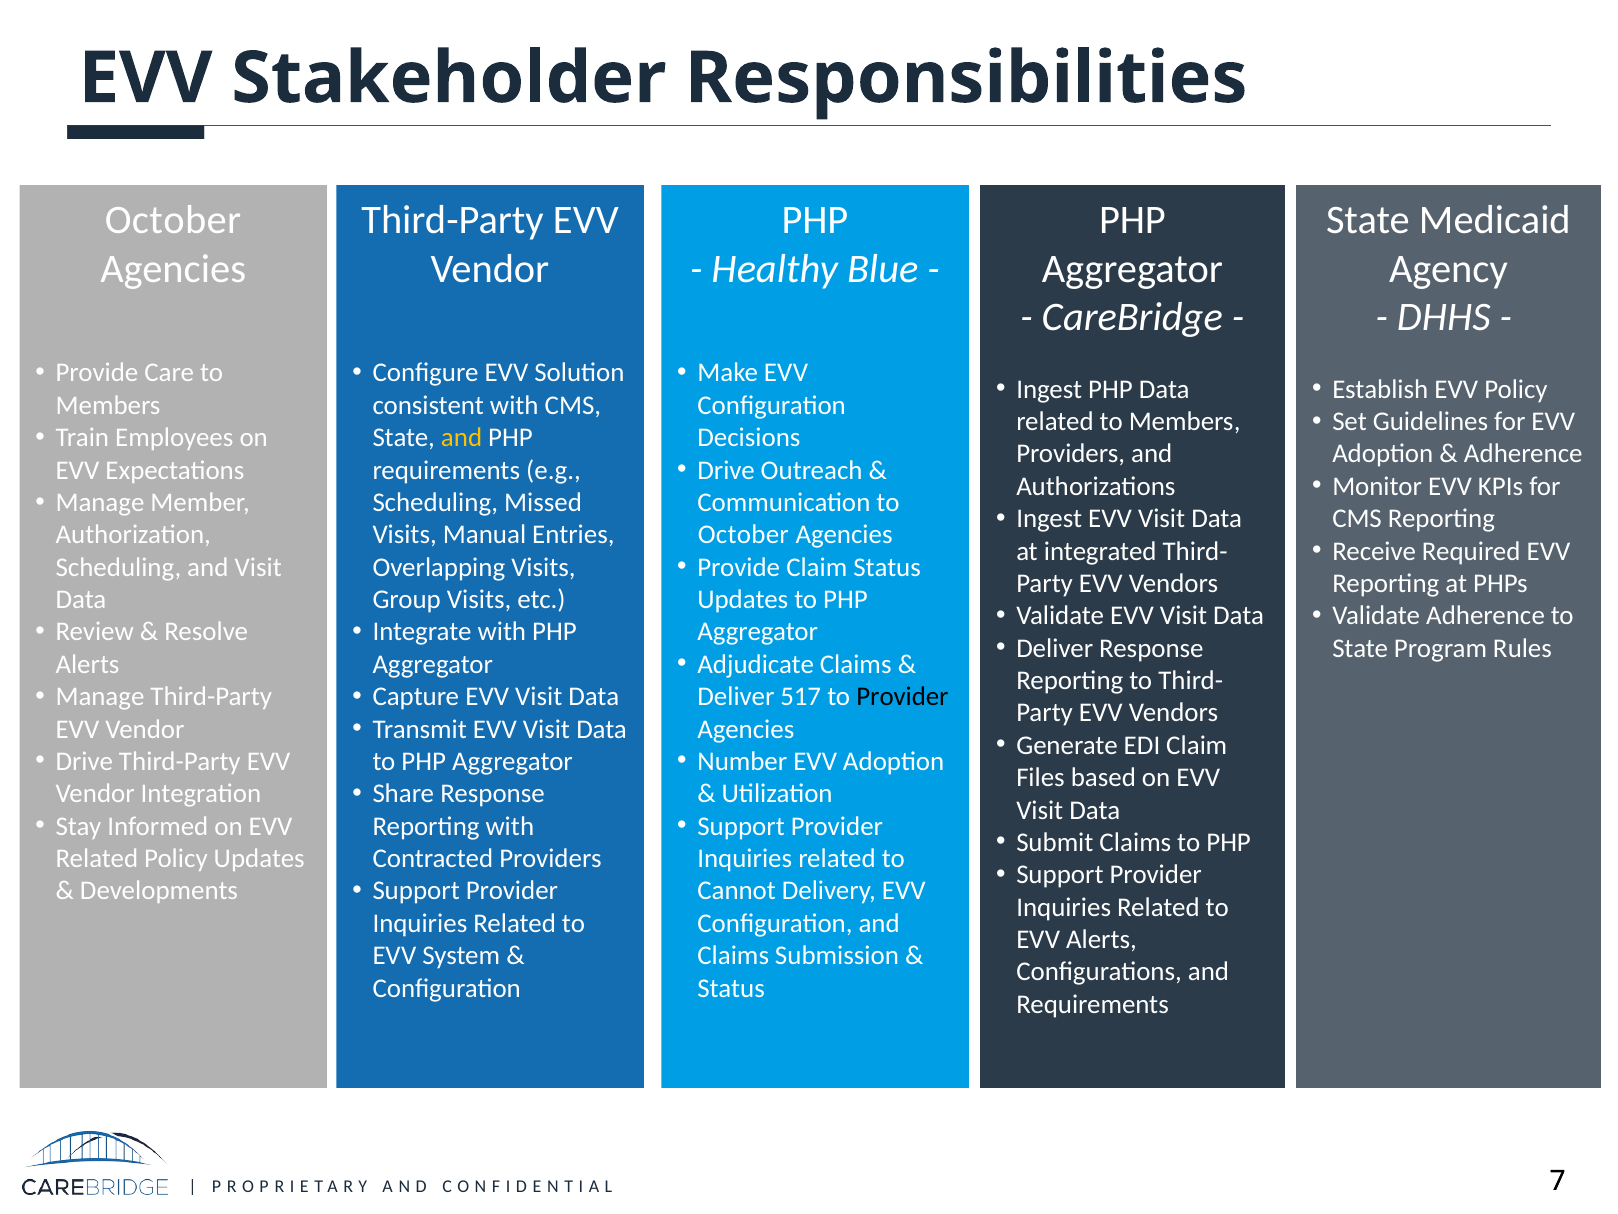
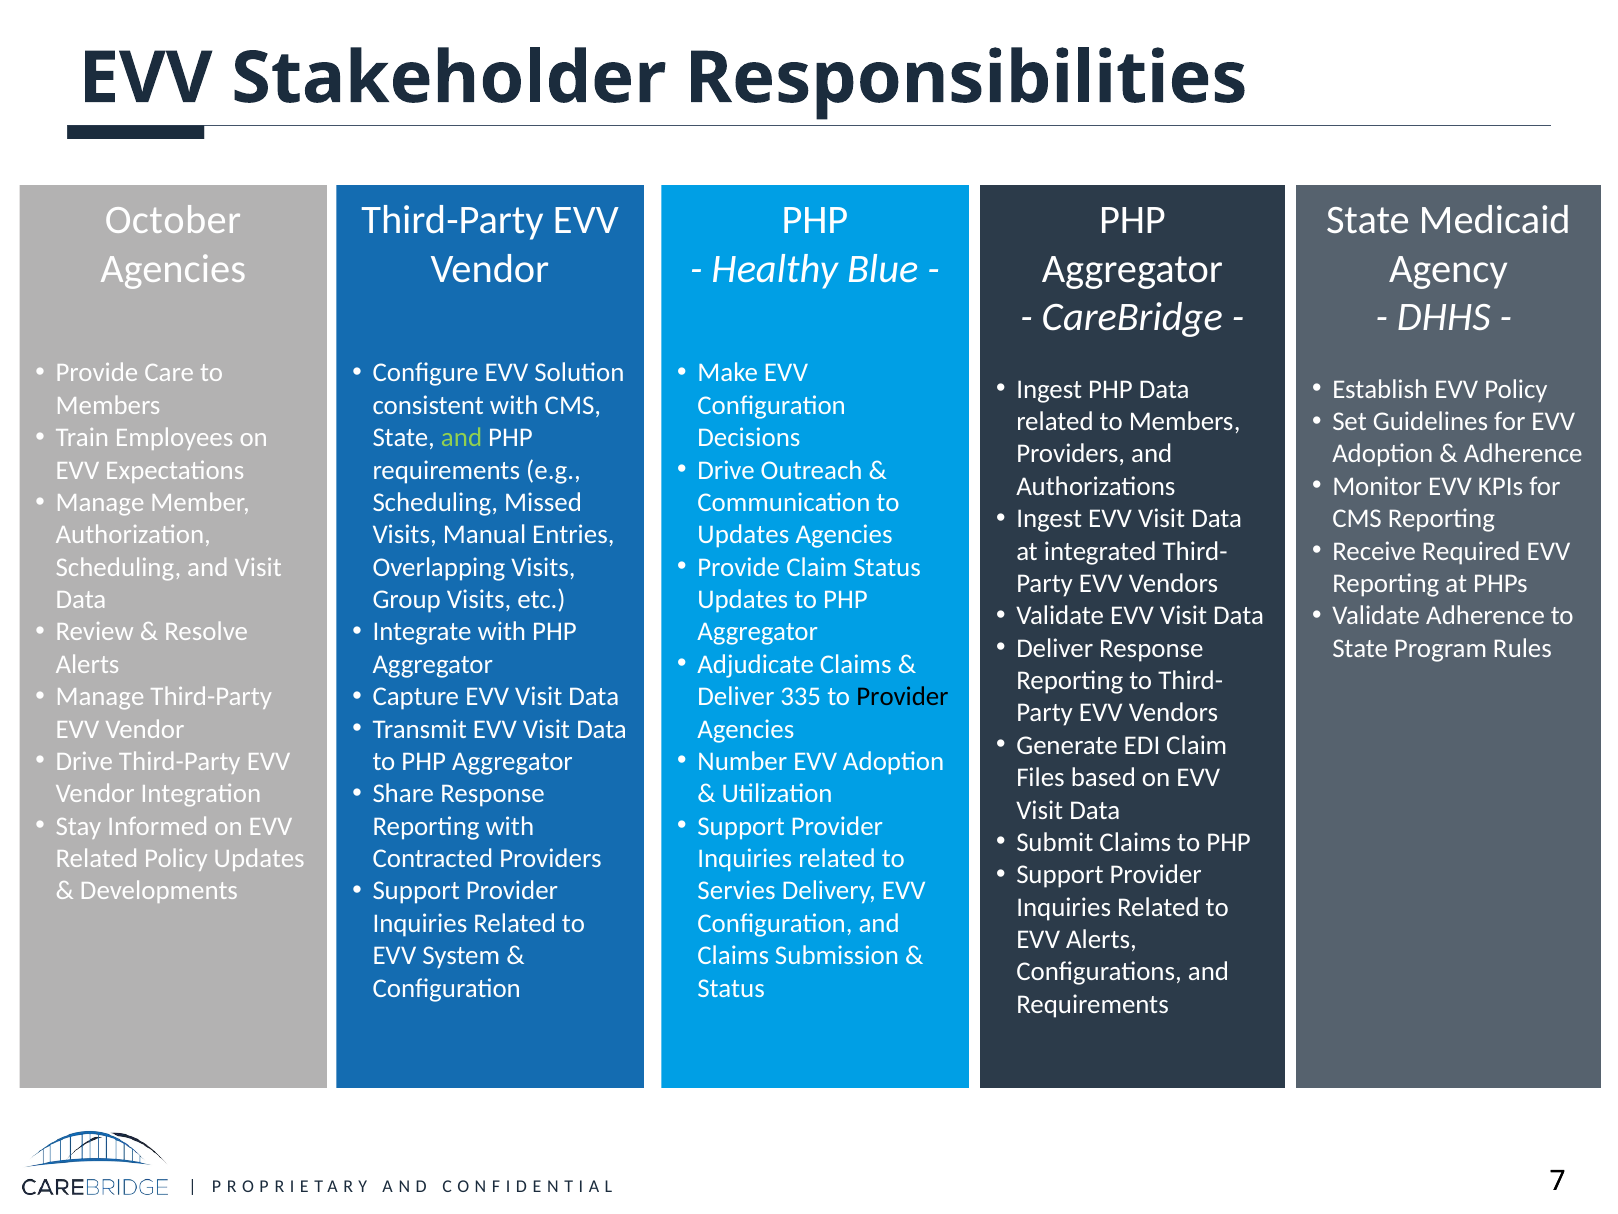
and at (462, 438) colour: yellow -> light green
October at (743, 535): October -> Updates
517: 517 -> 335
Cannot: Cannot -> Servies
